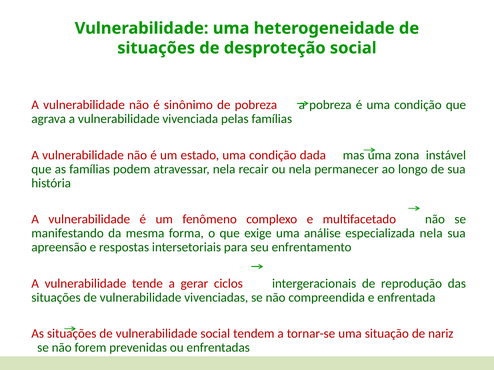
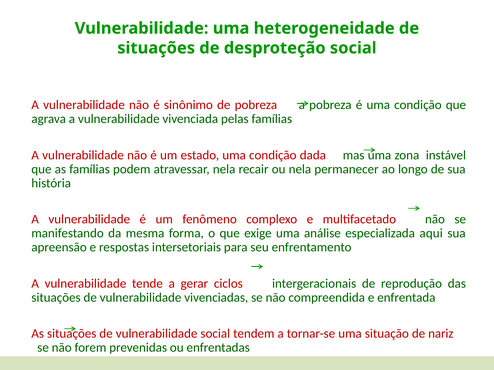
especializada nela: nela -> aqui
